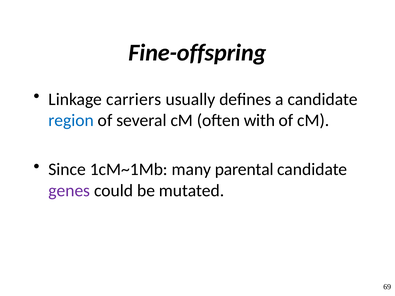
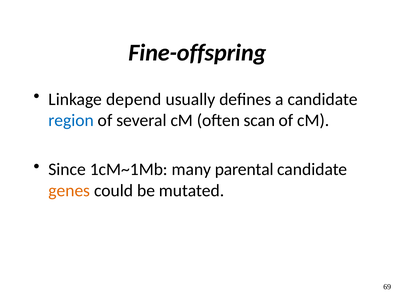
carriers: carriers -> depend
with: with -> scan
genes colour: purple -> orange
